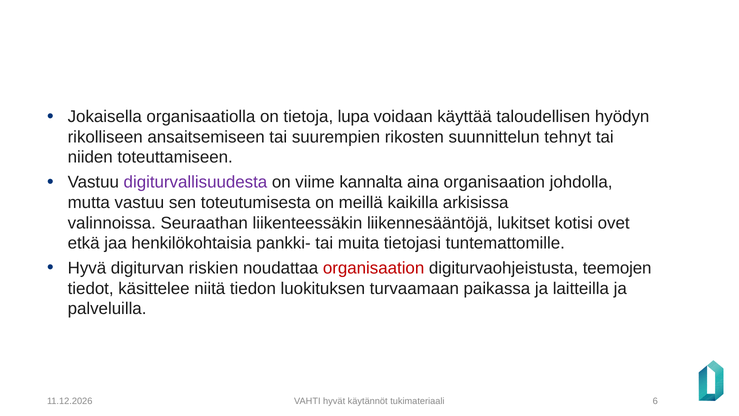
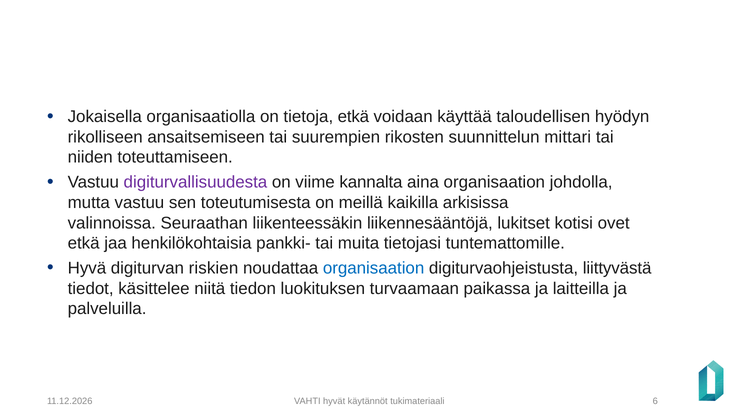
tietoja lupa: lupa -> etkä
tehnyt: tehnyt -> mittari
organisaation at (374, 268) colour: red -> blue
teemojen: teemojen -> liittyvästä
